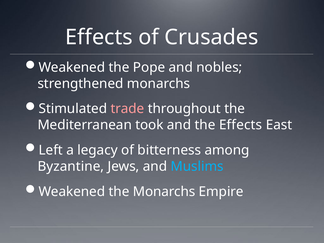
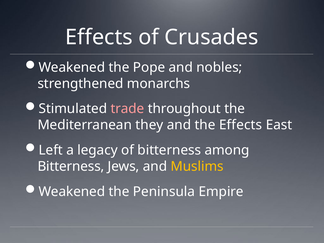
took: took -> they
Byzantine at (71, 166): Byzantine -> Bitterness
Muslims colour: light blue -> yellow
the Monarchs: Monarchs -> Peninsula
